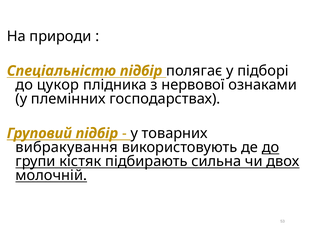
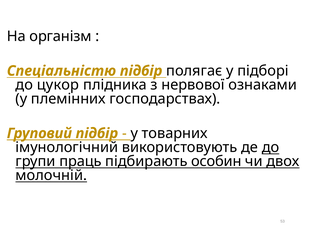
природи: природи -> організм
вибракування: вибракування -> імунологічний
кістяк: кістяк -> праць
сильна: сильна -> особин
